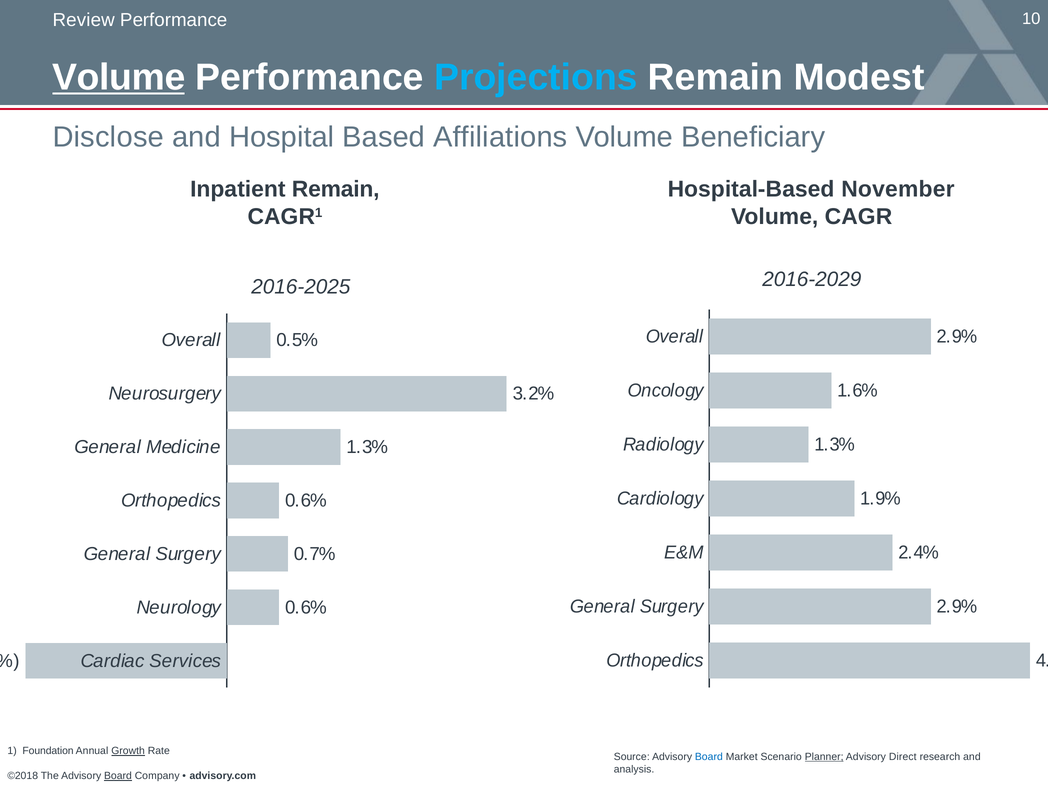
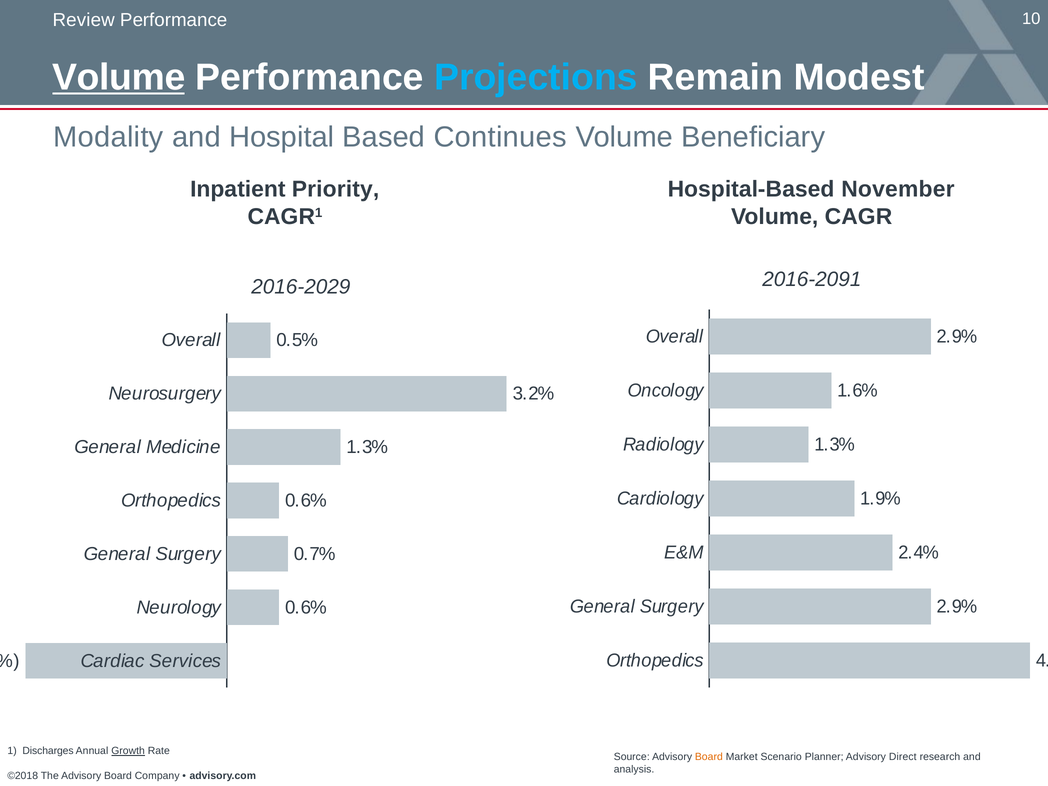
Disclose: Disclose -> Modality
Affiliations: Affiliations -> Continues
Inpatient Remain: Remain -> Priority
2016-2029: 2016-2029 -> 2016-2091
2016-2025: 2016-2025 -> 2016-2029
Foundation: Foundation -> Discharges
Board at (709, 757) colour: blue -> orange
Planner underline: present -> none
Board at (118, 776) underline: present -> none
